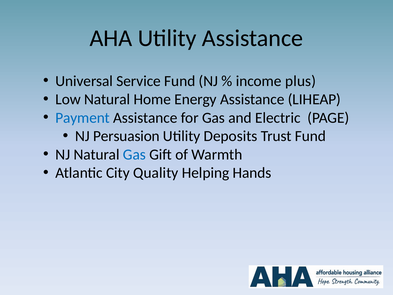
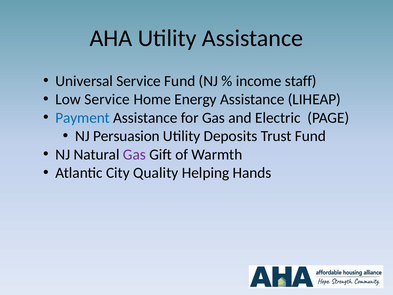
plus: plus -> staff
Low Natural: Natural -> Service
Gas at (134, 154) colour: blue -> purple
